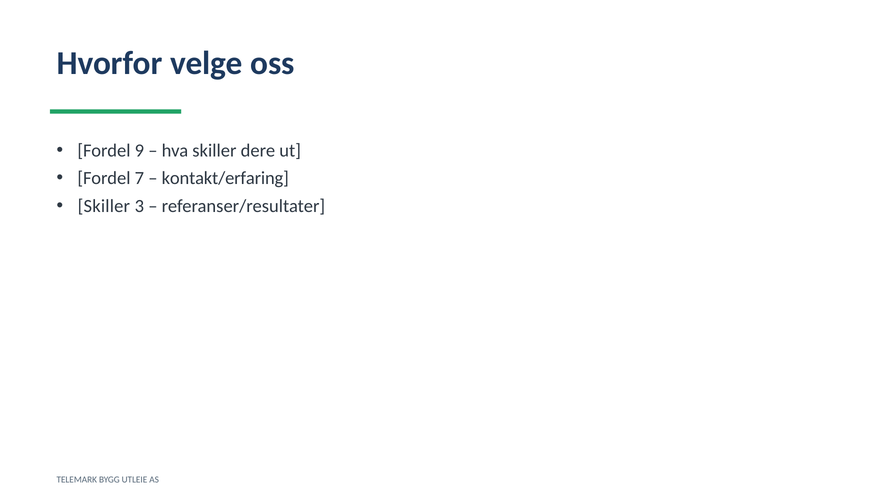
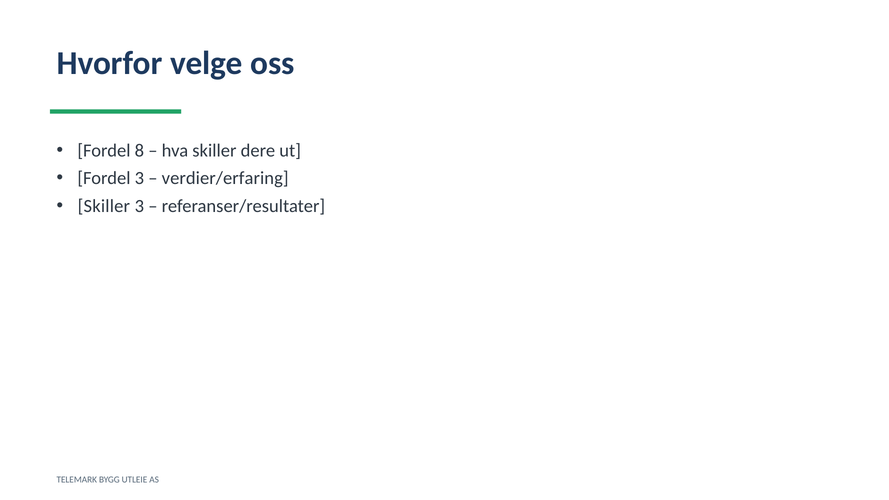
9: 9 -> 8
Fordel 7: 7 -> 3
kontakt/erfaring: kontakt/erfaring -> verdier/erfaring
